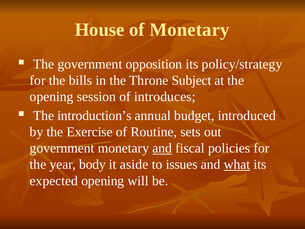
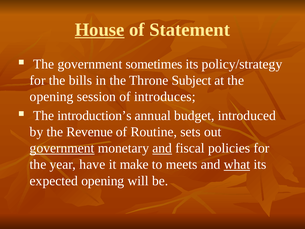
House underline: none -> present
of Monetary: Monetary -> Statement
opposition: opposition -> sometimes
Exercise: Exercise -> Revenue
government at (62, 148) underline: none -> present
body: body -> have
aside: aside -> make
issues: issues -> meets
